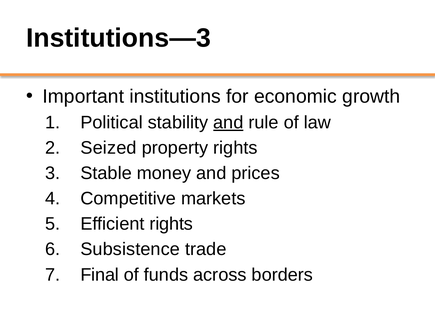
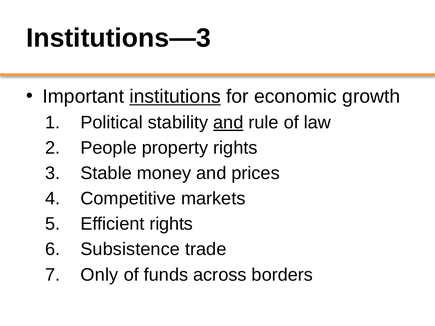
institutions underline: none -> present
Seized: Seized -> People
Final: Final -> Only
